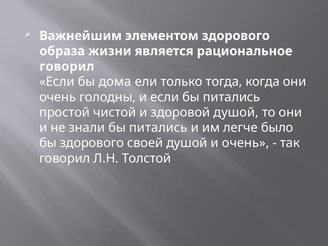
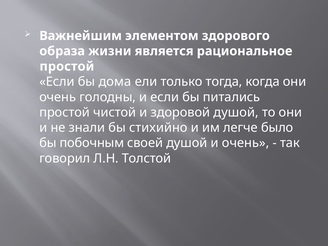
говорил at (67, 66): говорил -> простой
знали бы питались: питались -> стихийно
бы здорового: здорового -> побочным
